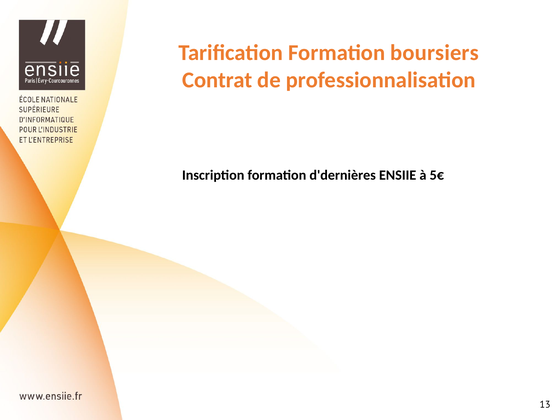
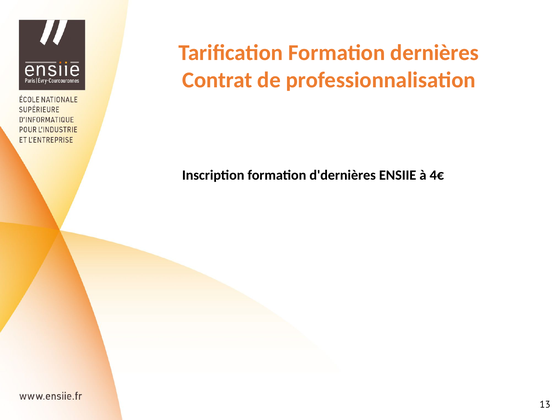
boursiers: boursiers -> dernières
5€: 5€ -> 4€
